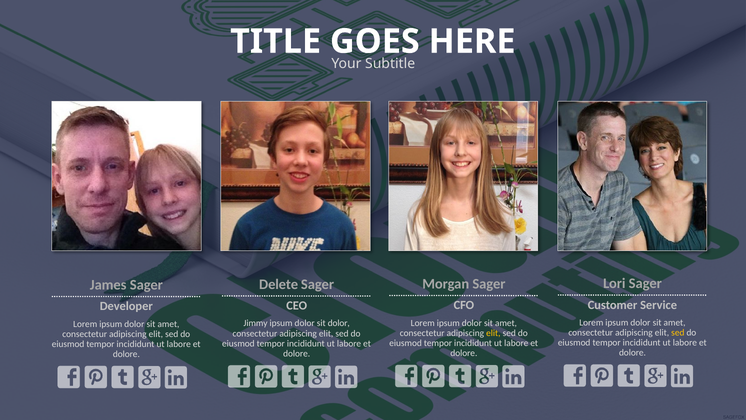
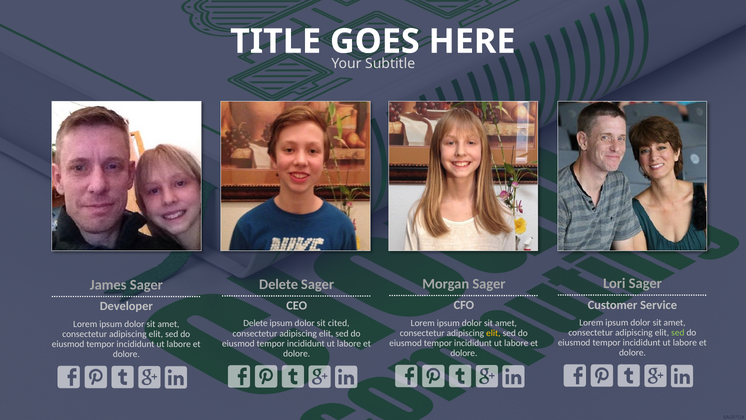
Jimmy at (256, 323): Jimmy -> Delete
sit dolor: dolor -> cited
sed at (678, 332) colour: yellow -> light green
